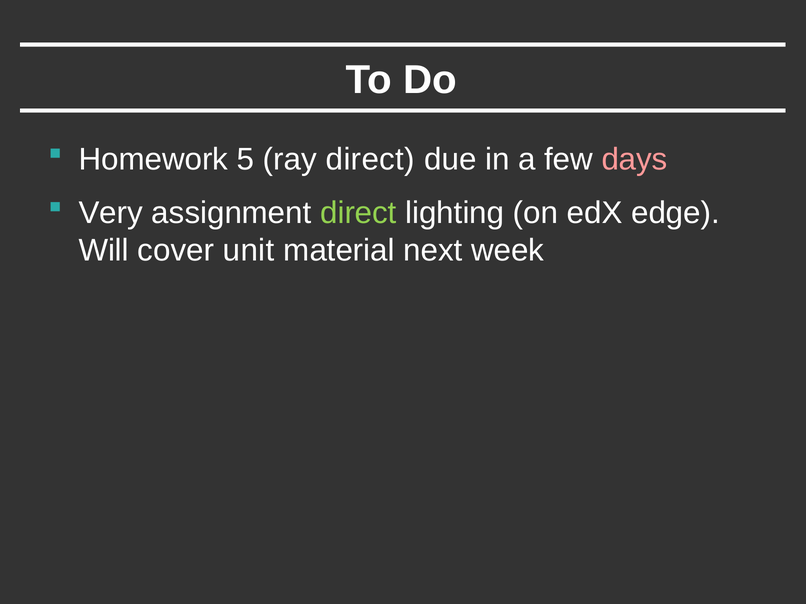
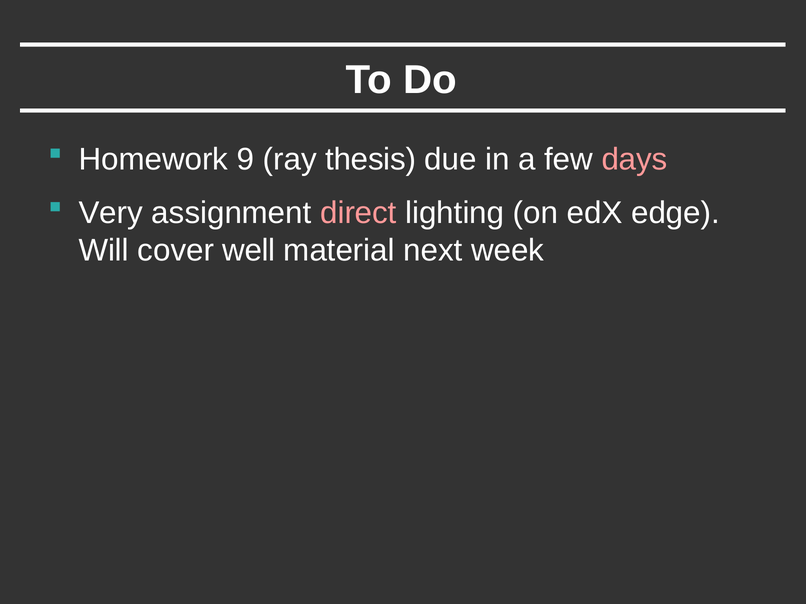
5: 5 -> 9
ray direct: direct -> thesis
direct at (358, 213) colour: light green -> pink
unit: unit -> well
